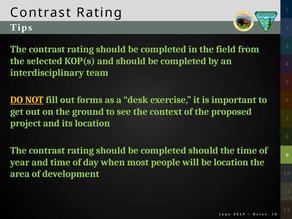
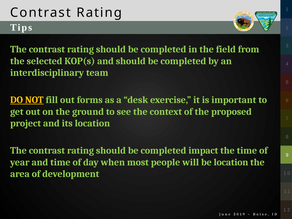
completed should: should -> impact
